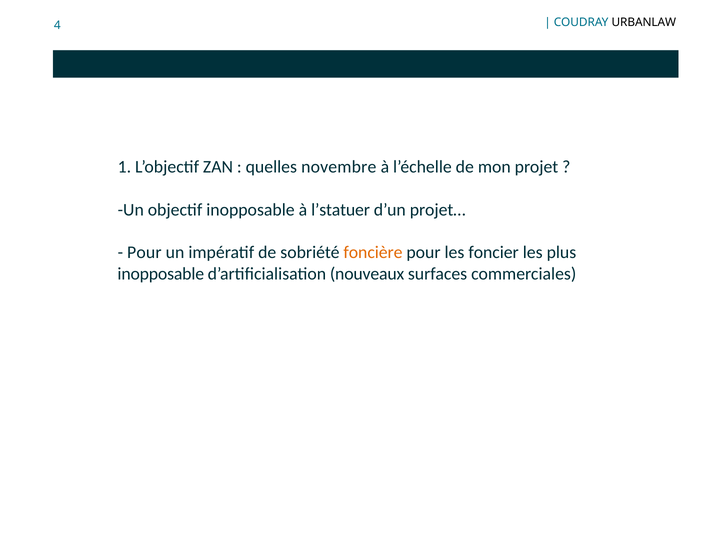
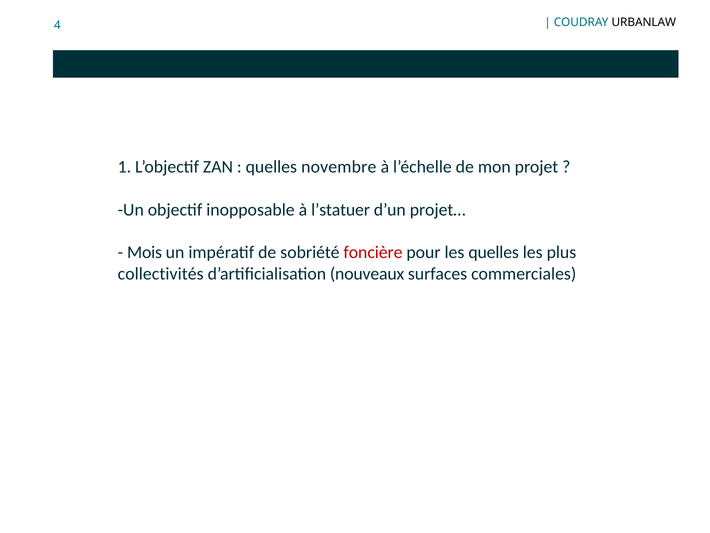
Pour at (144, 252): Pour -> Mois
foncière colour: orange -> red
les foncier: foncier -> quelles
inopposable at (161, 273): inopposable -> collectivités
